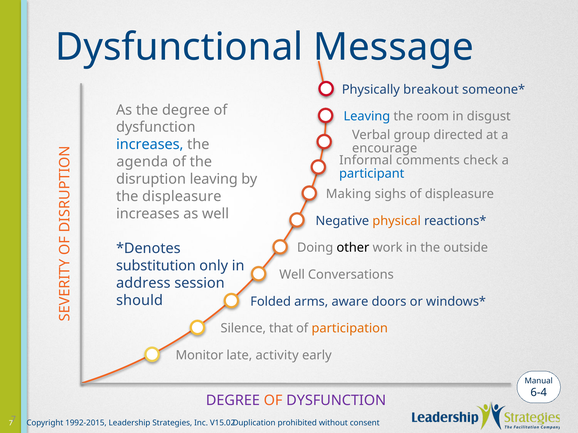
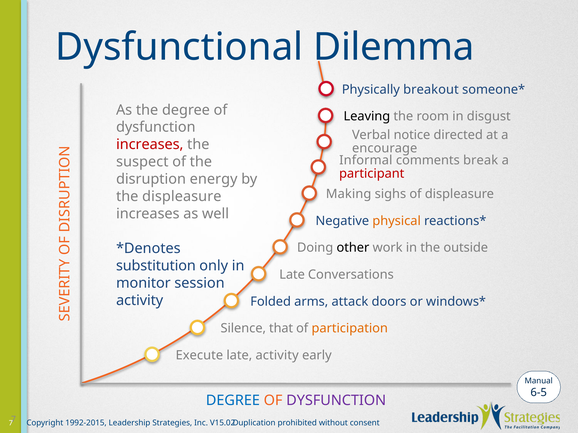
Message: Message -> Dilemma
Leaving at (367, 116) colour: blue -> black
group: group -> notice
increases at (150, 145) colour: blue -> red
check: check -> break
agenda: agenda -> suspect
participant colour: blue -> red
disruption leaving: leaving -> energy
Well at (292, 275): Well -> Late
address: address -> monitor
should at (140, 301): should -> activity
aware: aware -> attack
Monitor: Monitor -> Execute
6-4: 6-4 -> 6-5
DEGREE at (233, 401) colour: purple -> blue
